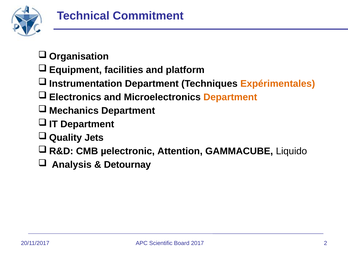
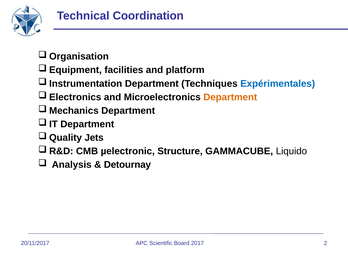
Commitment: Commitment -> Coordination
Expérimentales colour: orange -> blue
Attention: Attention -> Structure
